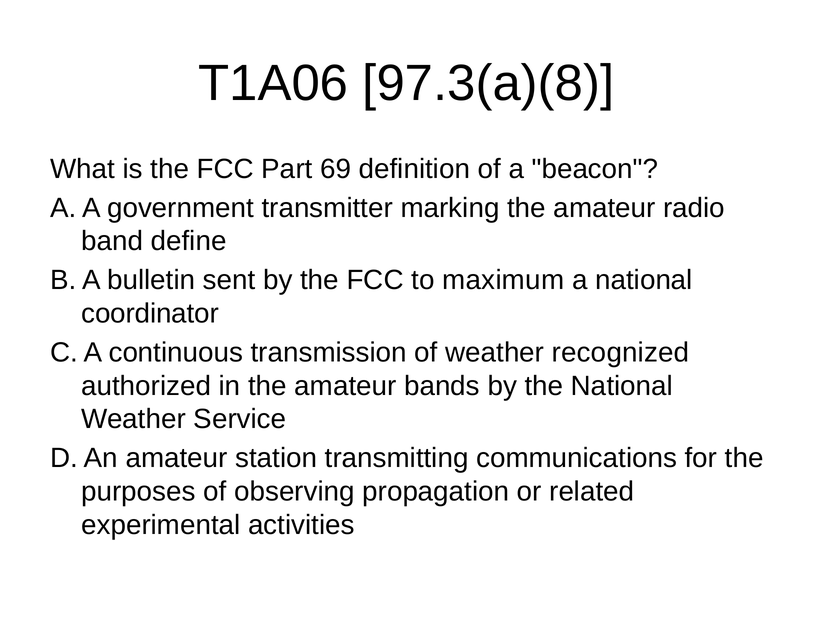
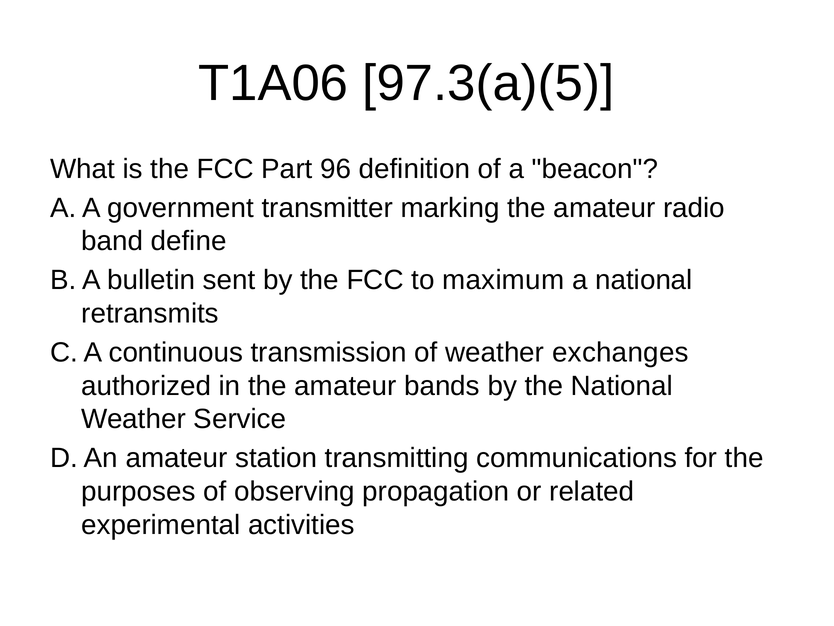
97.3(a)(8: 97.3(a)(8 -> 97.3(a)(5
69: 69 -> 96
coordinator: coordinator -> retransmits
recognized: recognized -> exchanges
